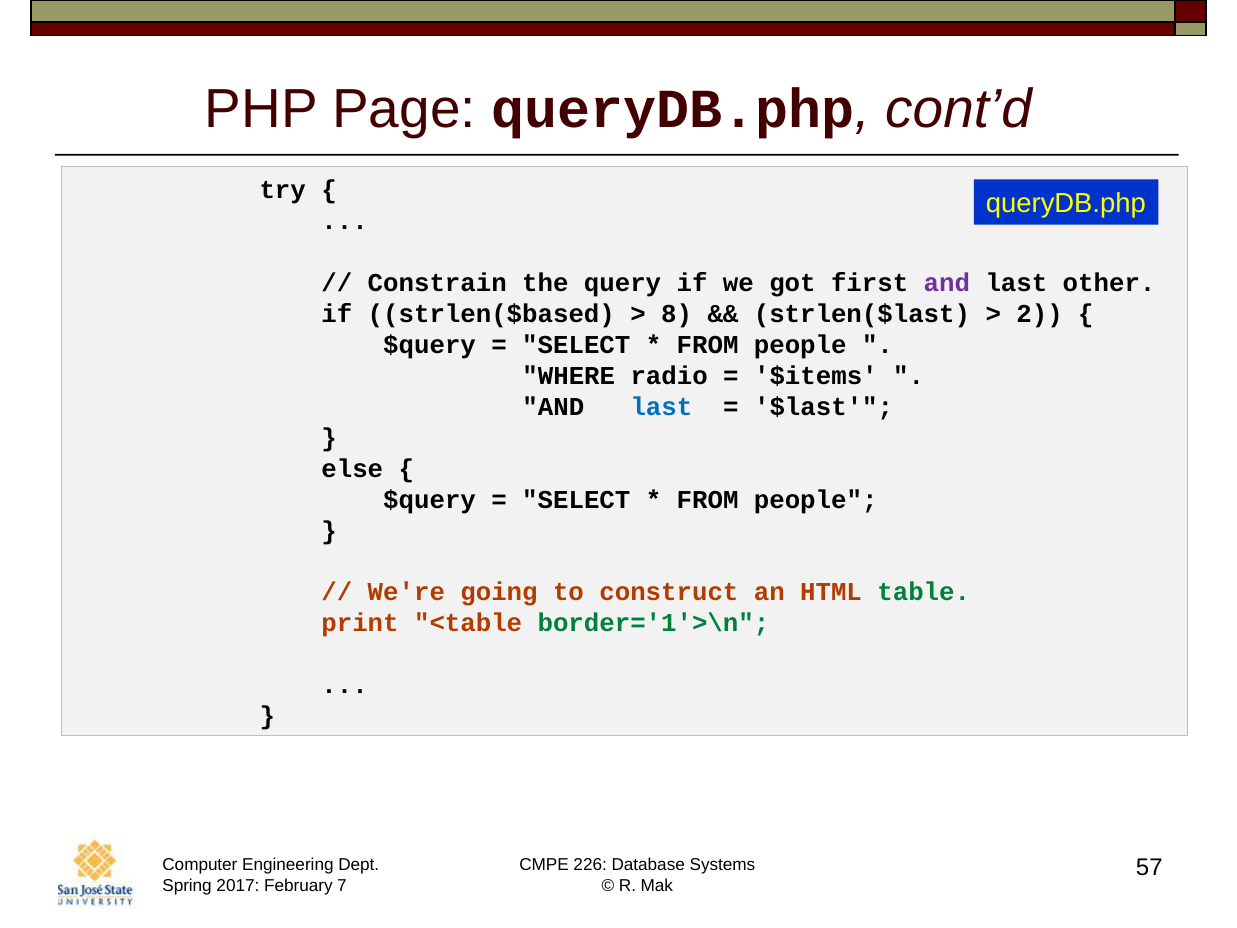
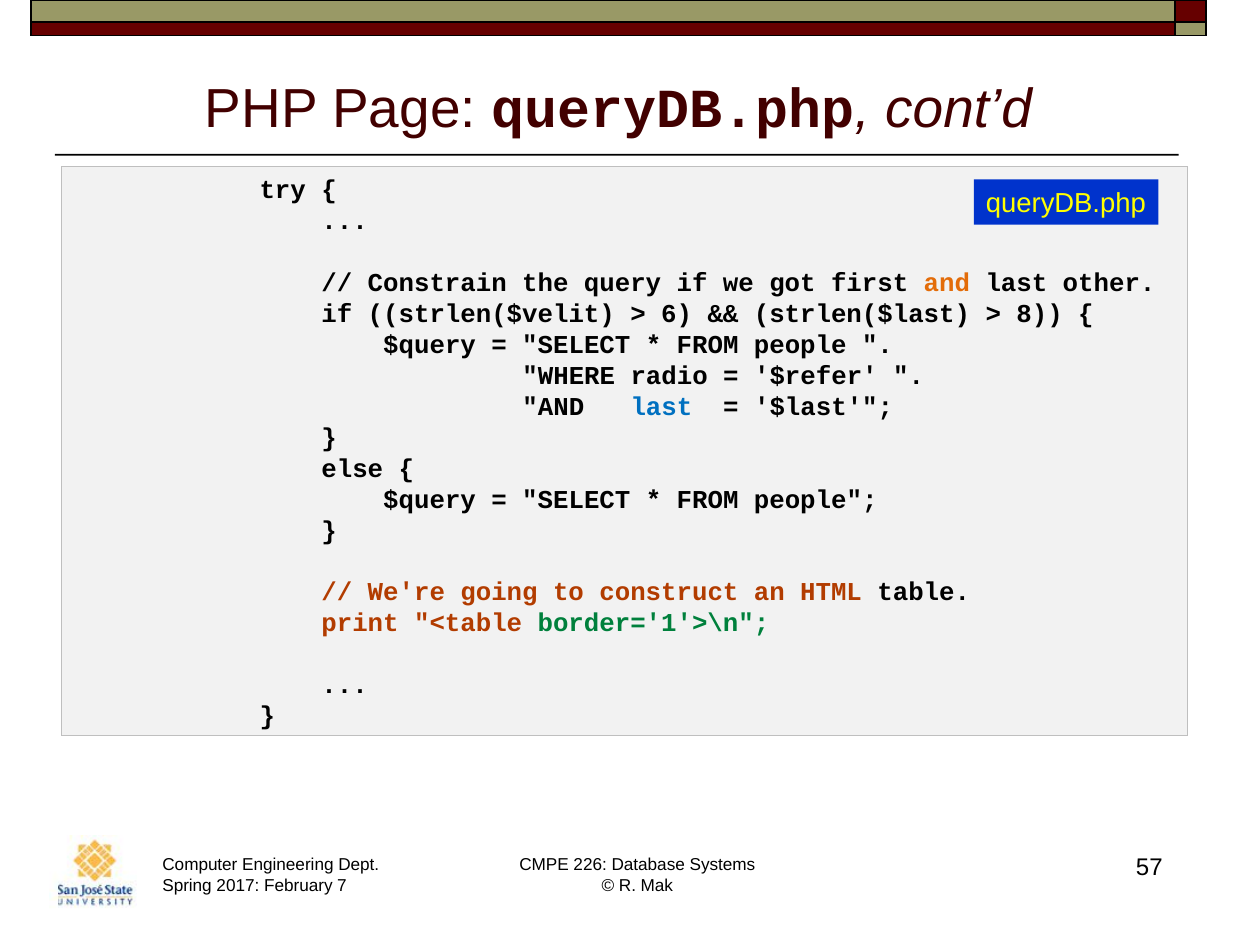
and at (947, 283) colour: purple -> orange
strlen($based: strlen($based -> strlen($velit
8: 8 -> 6
2: 2 -> 8
$items: $items -> $refer
table colour: green -> black
